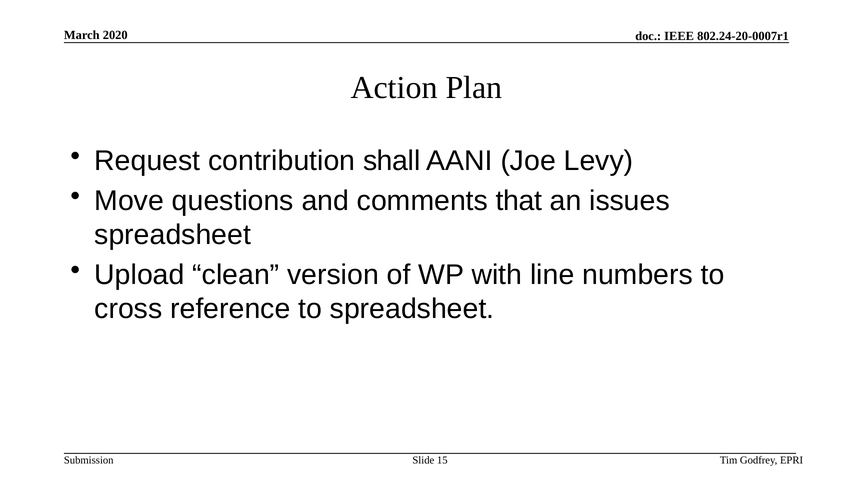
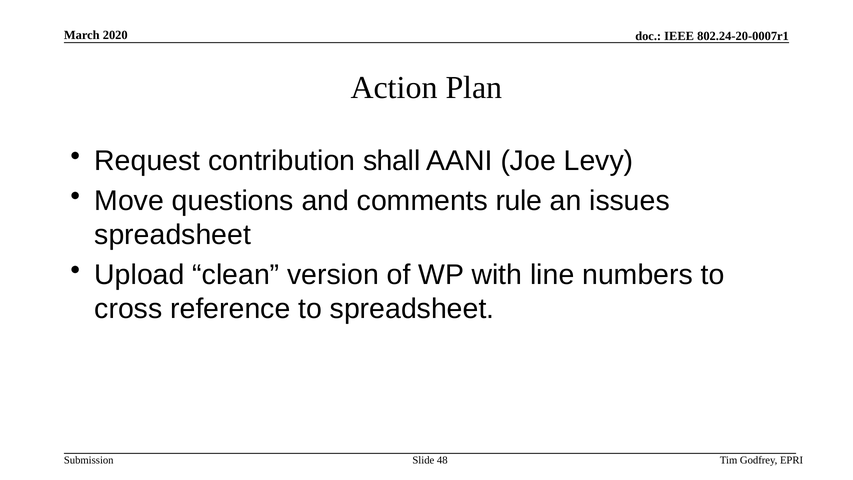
that: that -> rule
15: 15 -> 48
